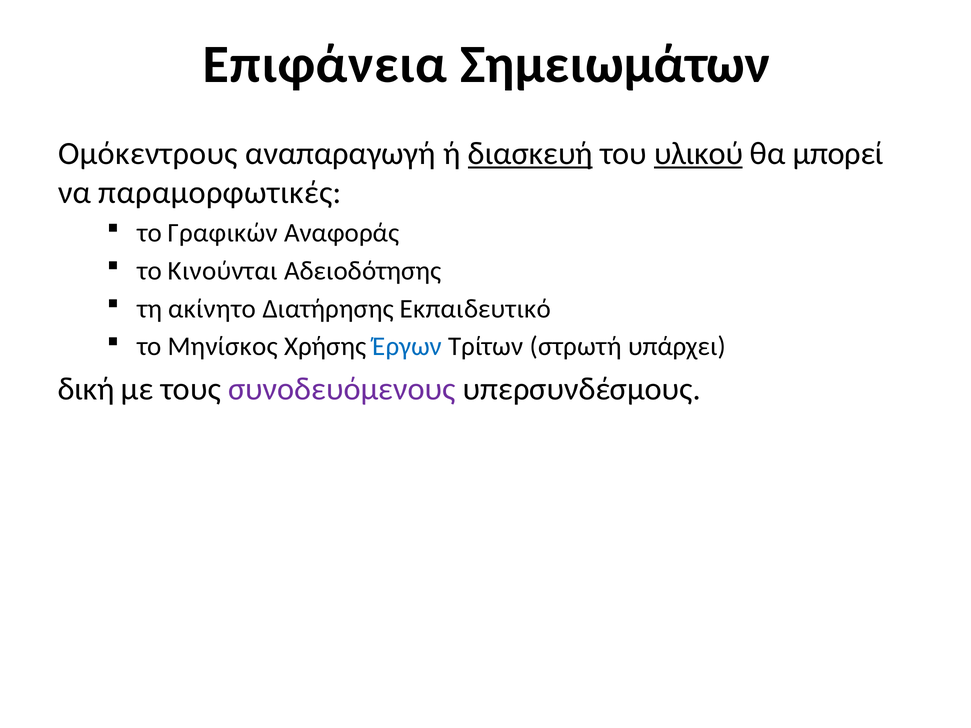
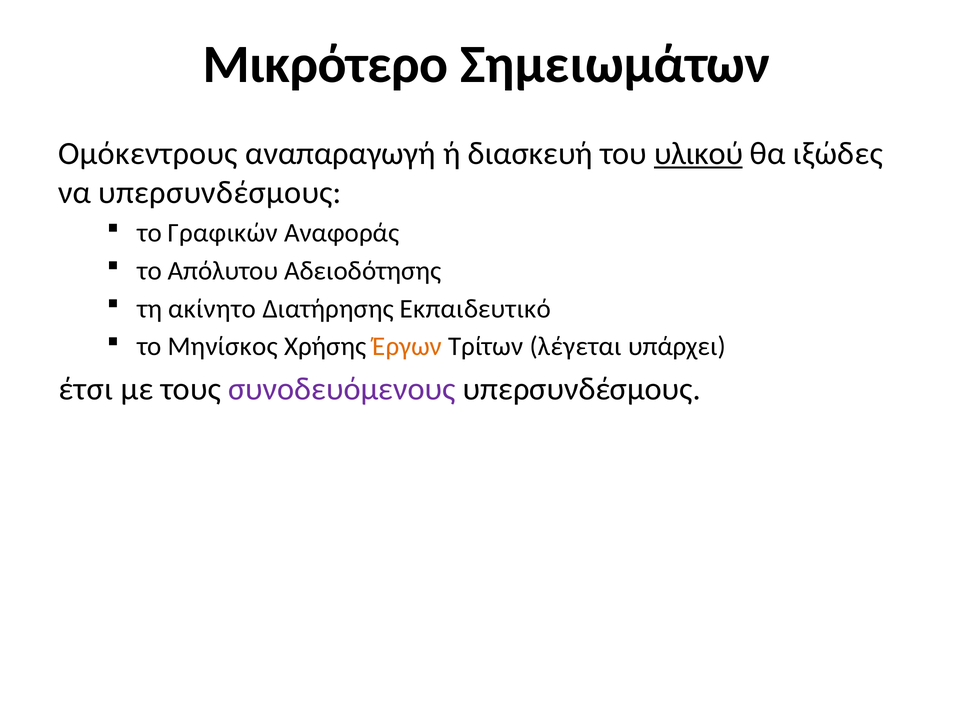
Επιφάνεια: Επιφάνεια -> Μικρότερο
διασκευή underline: present -> none
μπορεί: μπορεί -> ιξώδες
να παραμορφωτικές: παραμορφωτικές -> υπερσυνδέσμους
Κινούνται: Κινούνται -> Απόλυτου
Έργων colour: blue -> orange
στρωτή: στρωτή -> λέγεται
δική: δική -> έτσι
